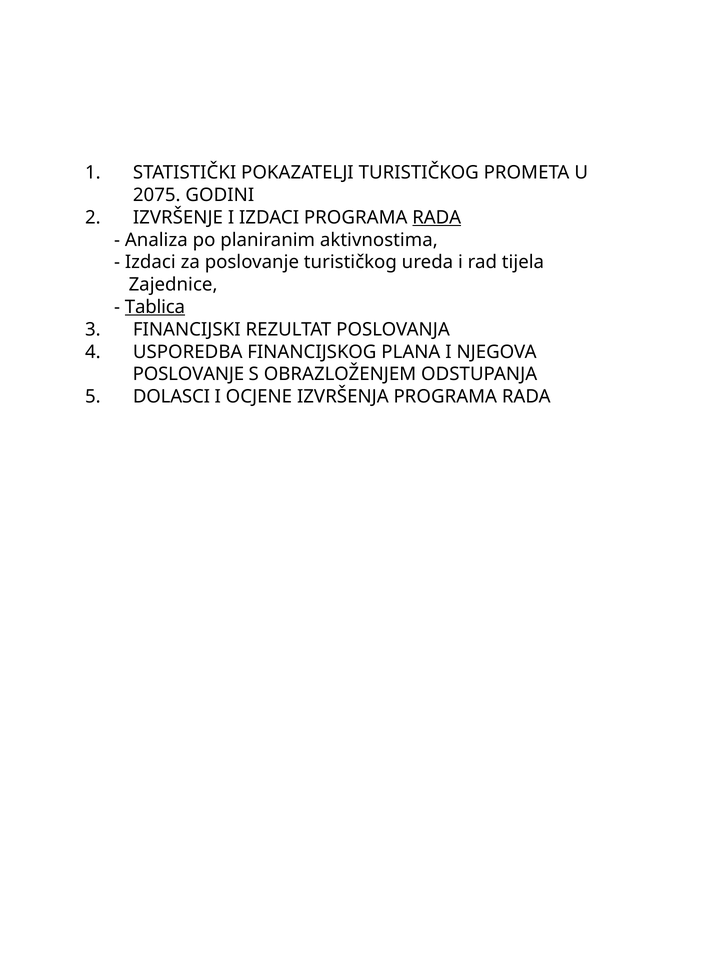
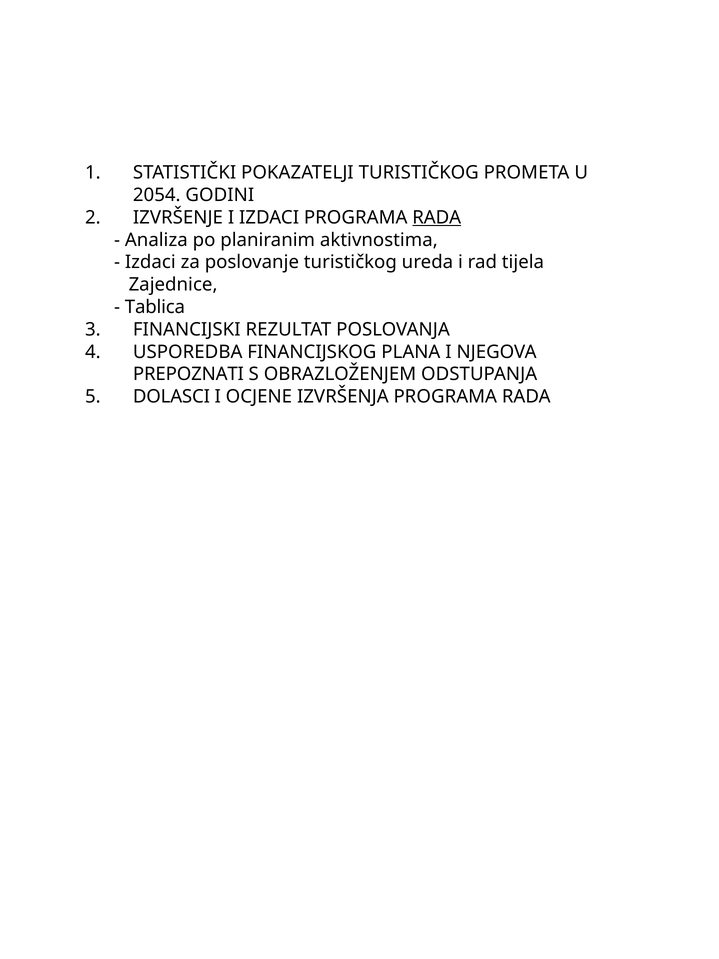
2075: 2075 -> 2054
Tablica underline: present -> none
POSLOVANJE at (188, 374): POSLOVANJE -> PREPOZNATI
